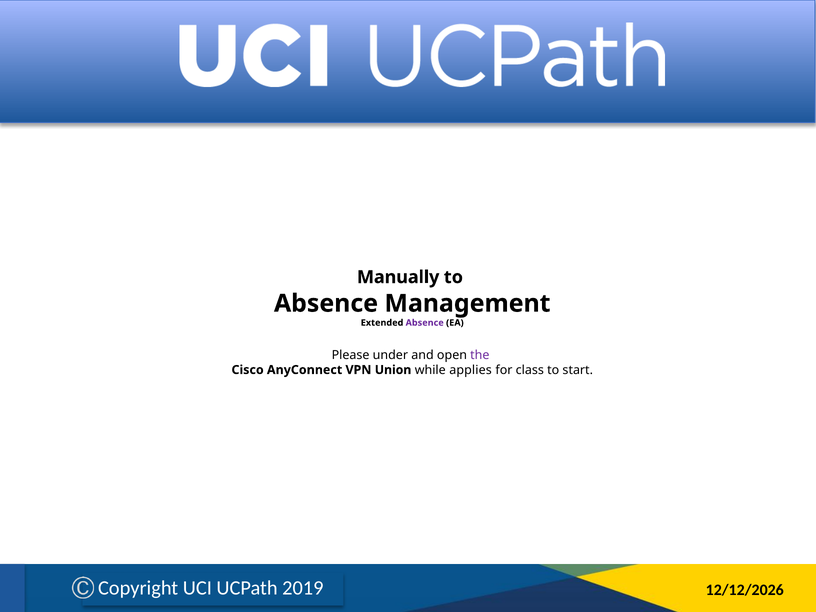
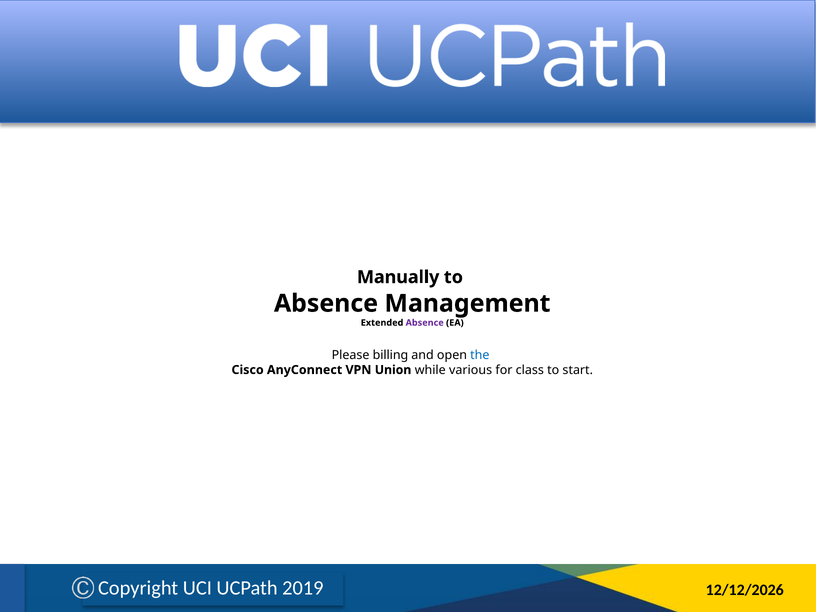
under: under -> billing
the colour: purple -> blue
applies: applies -> various
